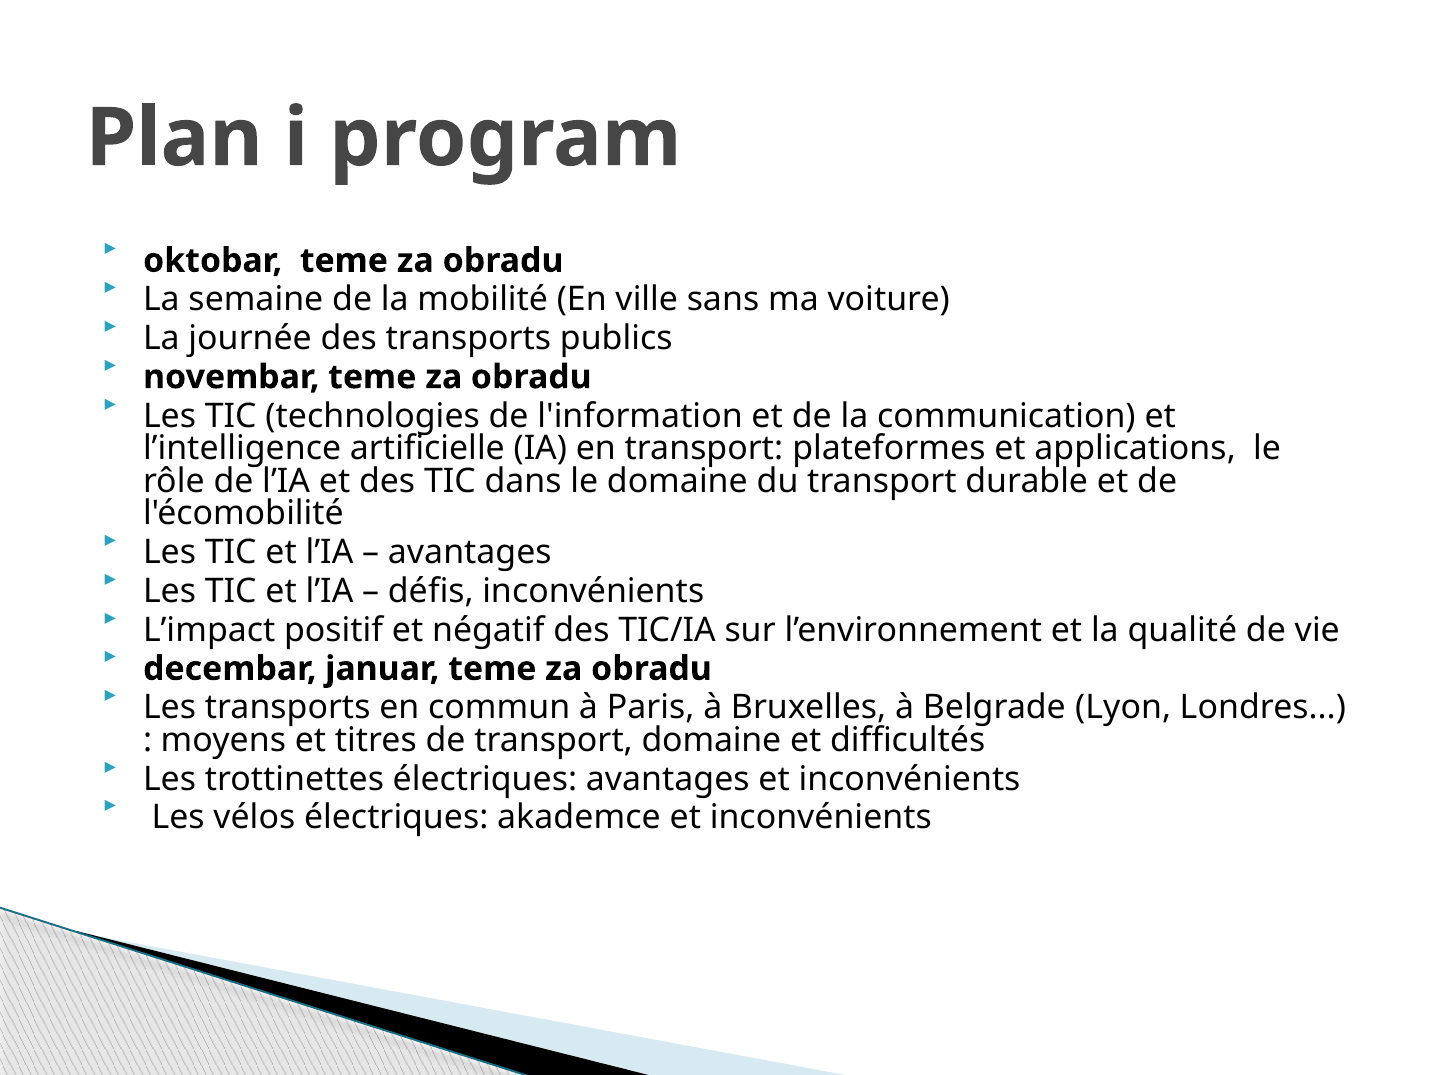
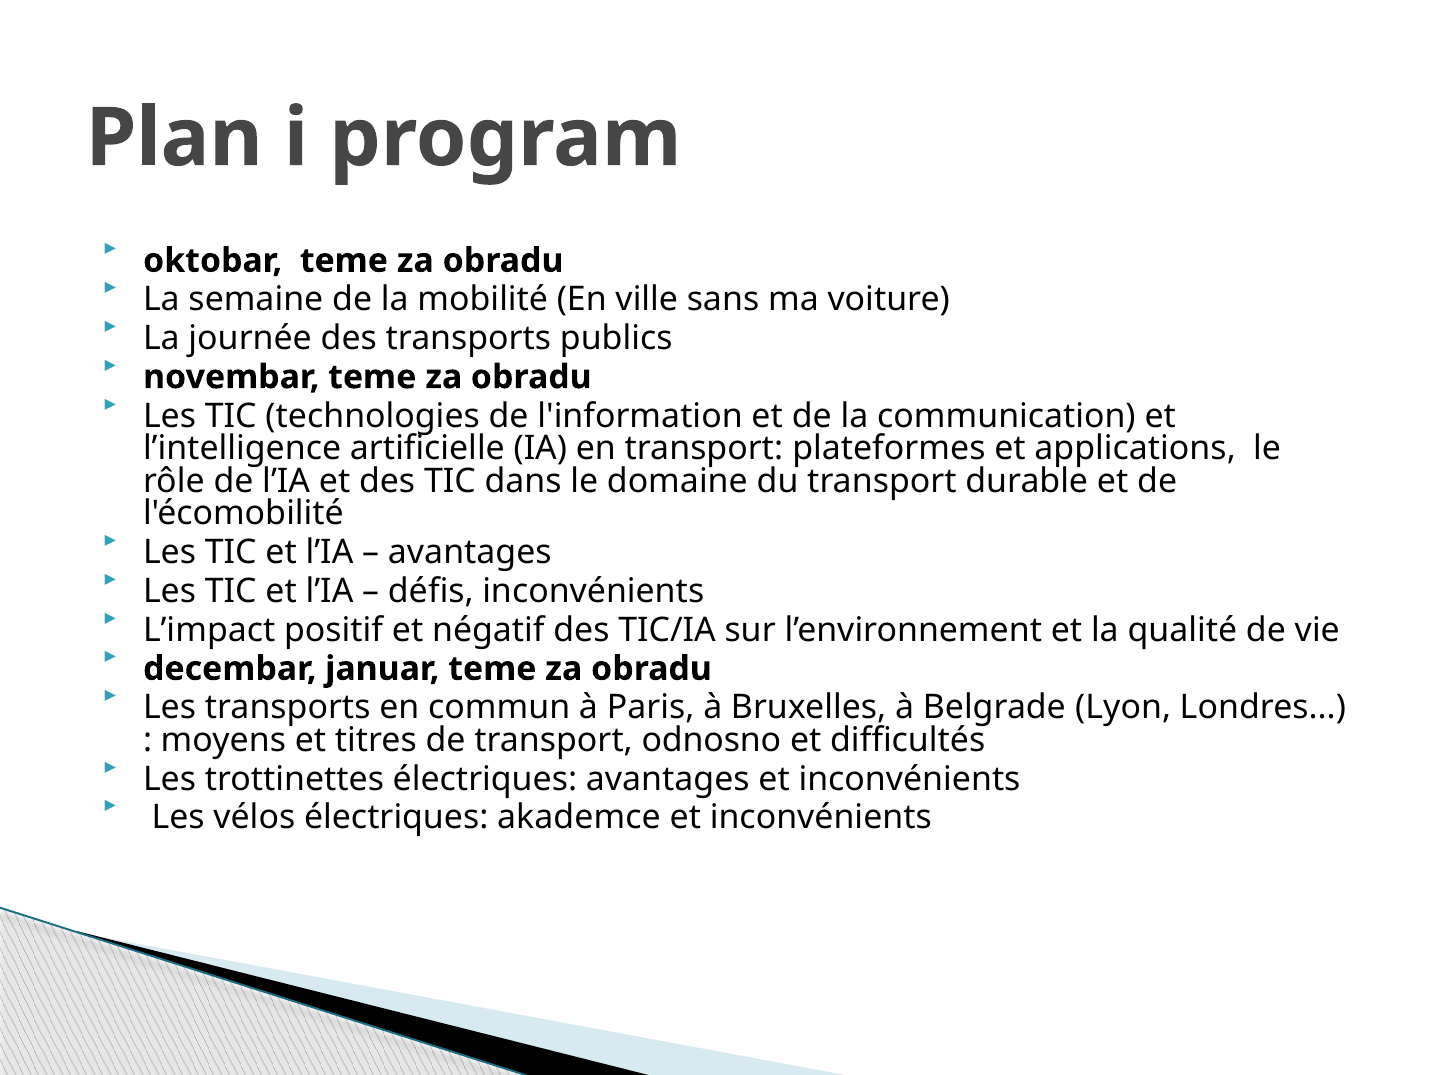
transport domaine: domaine -> odnosno
